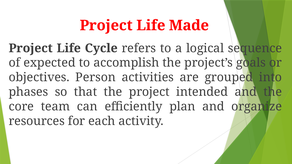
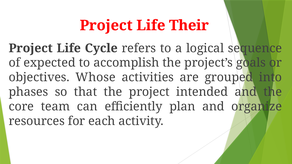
Made: Made -> Their
Person: Person -> Whose
